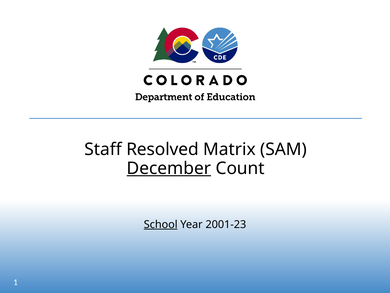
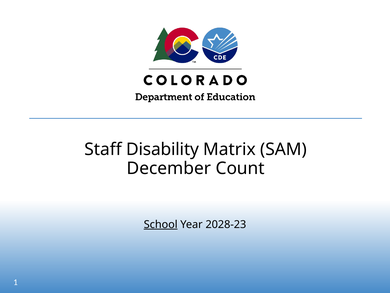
Resolved: Resolved -> Disability
December underline: present -> none
2001-23: 2001-23 -> 2028-23
